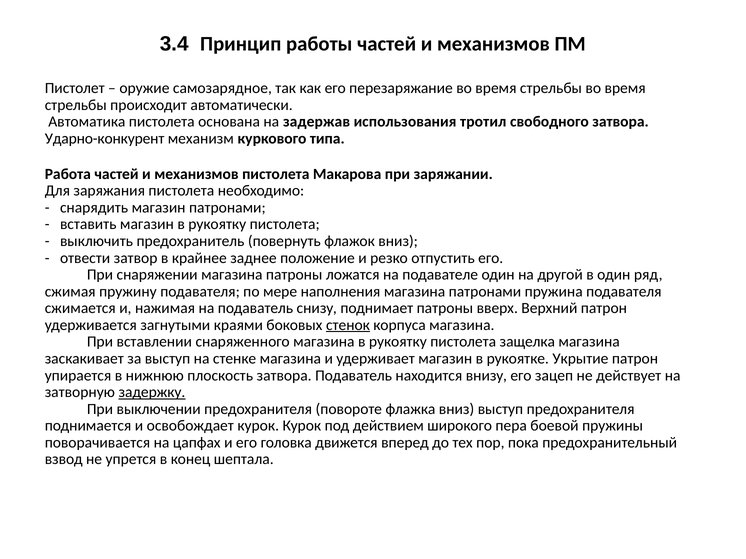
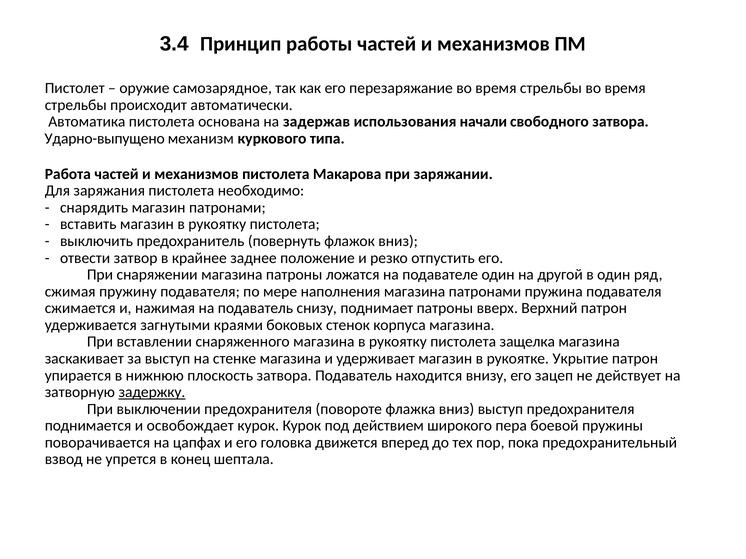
тротил: тротил -> начали
Ударно-конкурент: Ударно-конкурент -> Ударно-выпущено
стенок underline: present -> none
